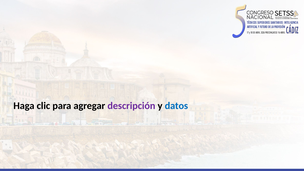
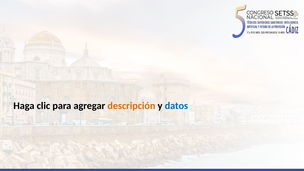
descripción colour: purple -> orange
